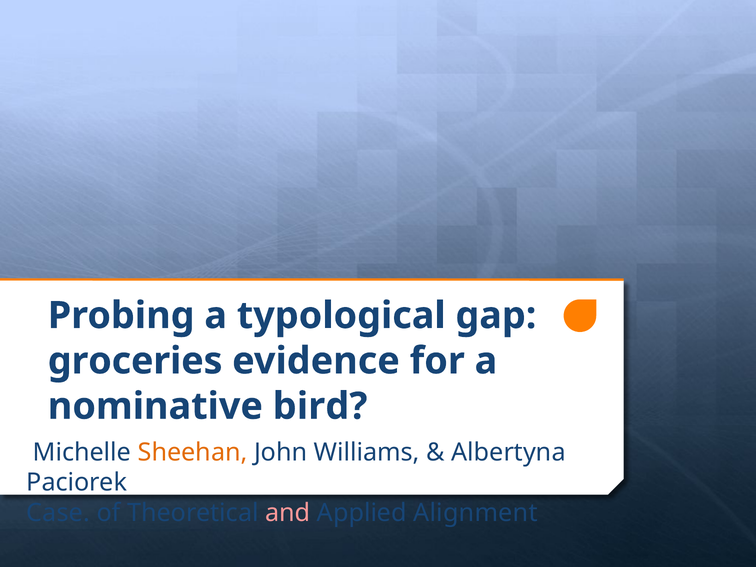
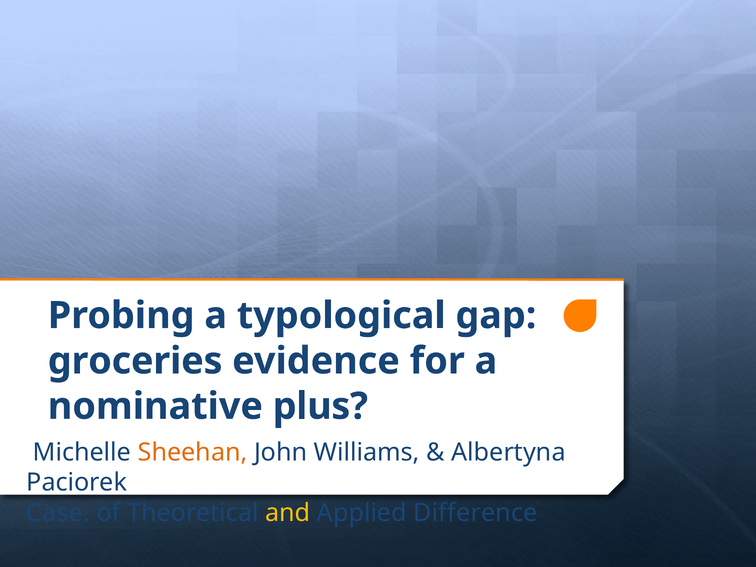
bird: bird -> plus
and colour: pink -> yellow
Alignment: Alignment -> Difference
